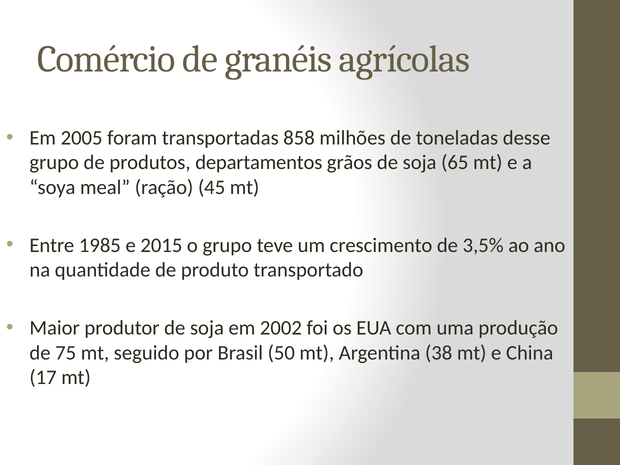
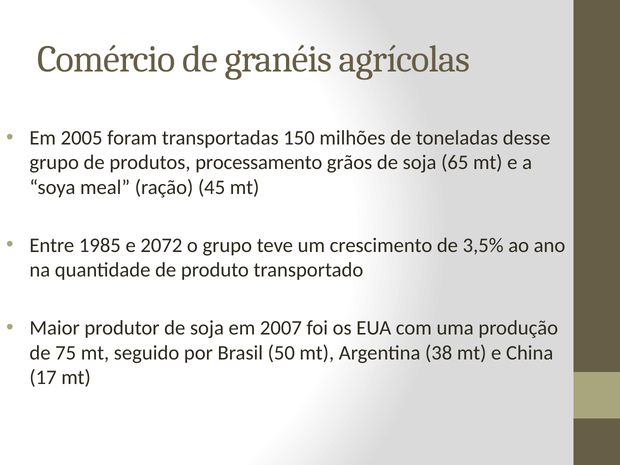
858: 858 -> 150
departamentos: departamentos -> processamento
2015: 2015 -> 2072
2002: 2002 -> 2007
